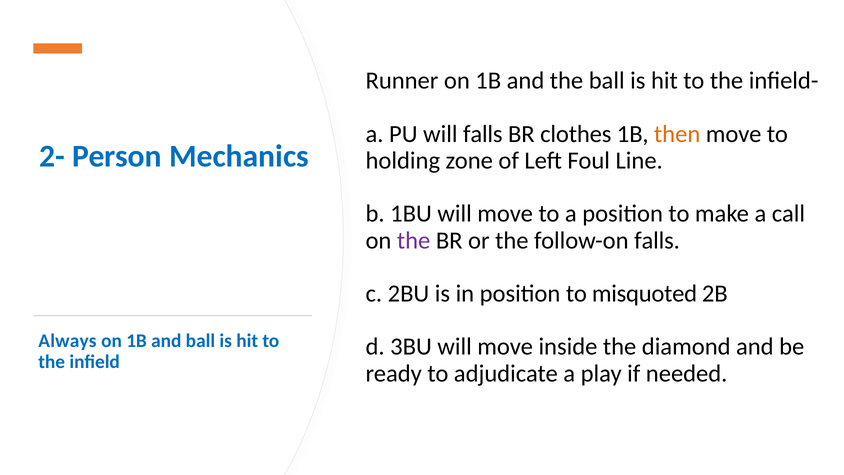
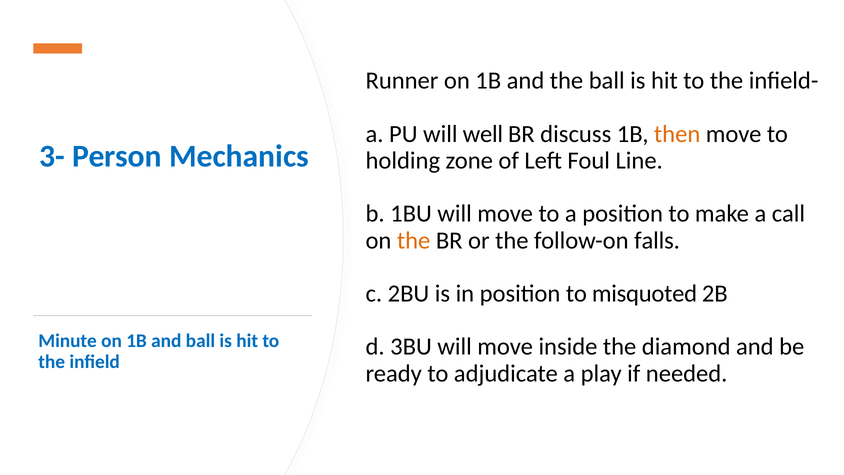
will falls: falls -> well
clothes: clothes -> discuss
2-: 2- -> 3-
the at (414, 240) colour: purple -> orange
Always: Always -> Minute
